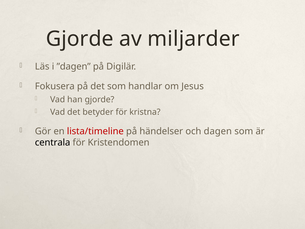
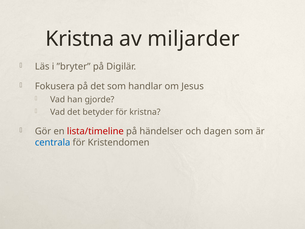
Gjorde at (80, 39): Gjorde -> Kristna
”dagen: ”dagen -> ”bryter
centrala colour: black -> blue
